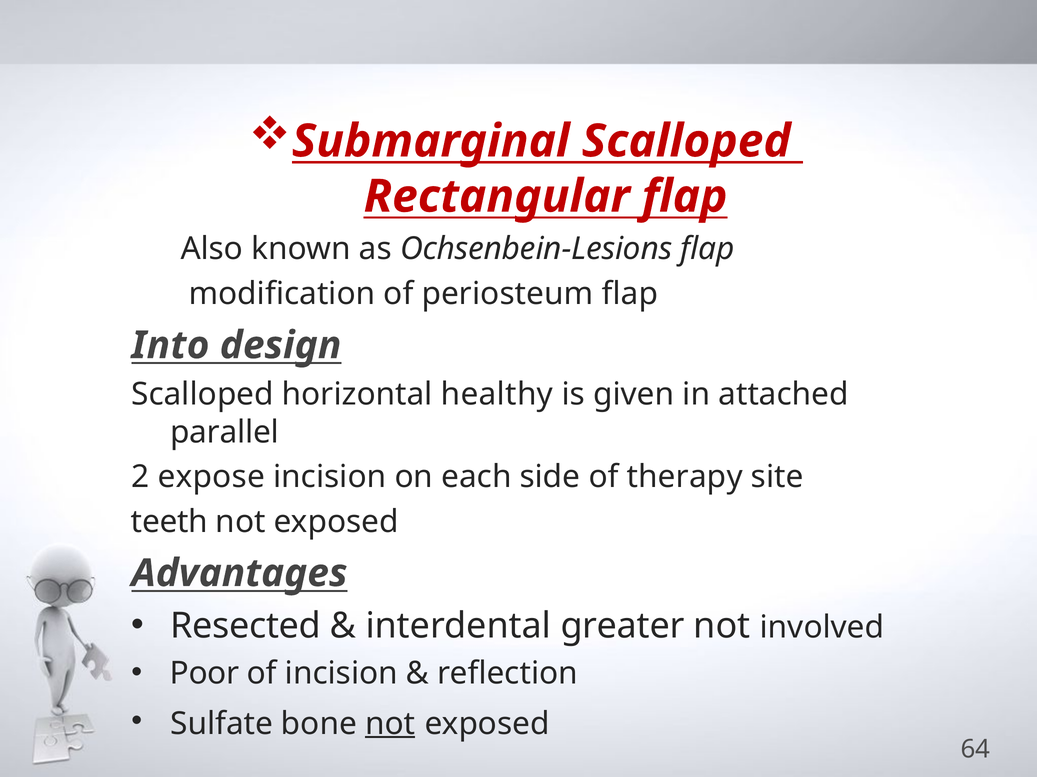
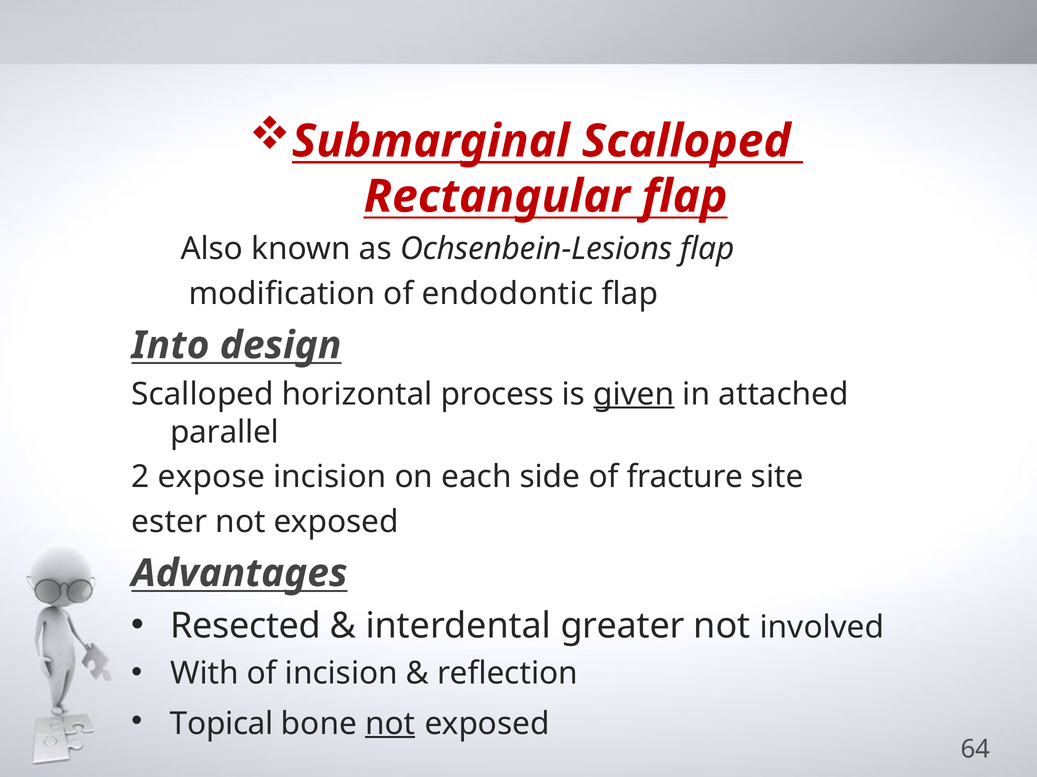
periosteum: periosteum -> endodontic
healthy: healthy -> process
given underline: none -> present
therapy: therapy -> fracture
teeth: teeth -> ester
Poor: Poor -> With
Sulfate: Sulfate -> Topical
